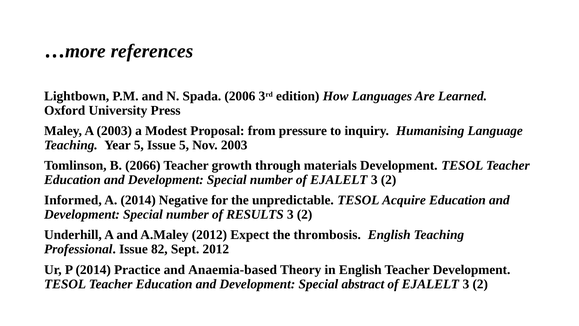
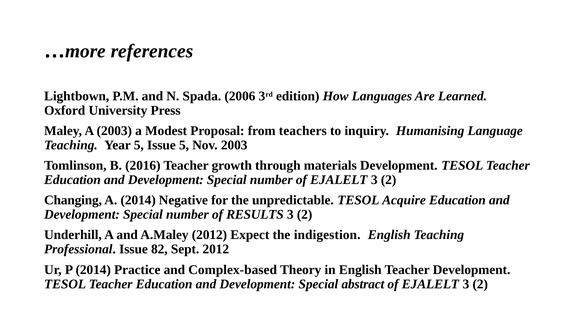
pressure: pressure -> teachers
2066: 2066 -> 2016
Informed: Informed -> Changing
thrombosis: thrombosis -> indigestion
Anaemia-based: Anaemia-based -> Complex-based
